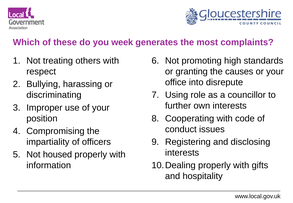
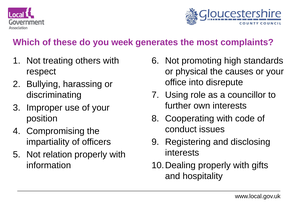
granting: granting -> physical
housed: housed -> relation
